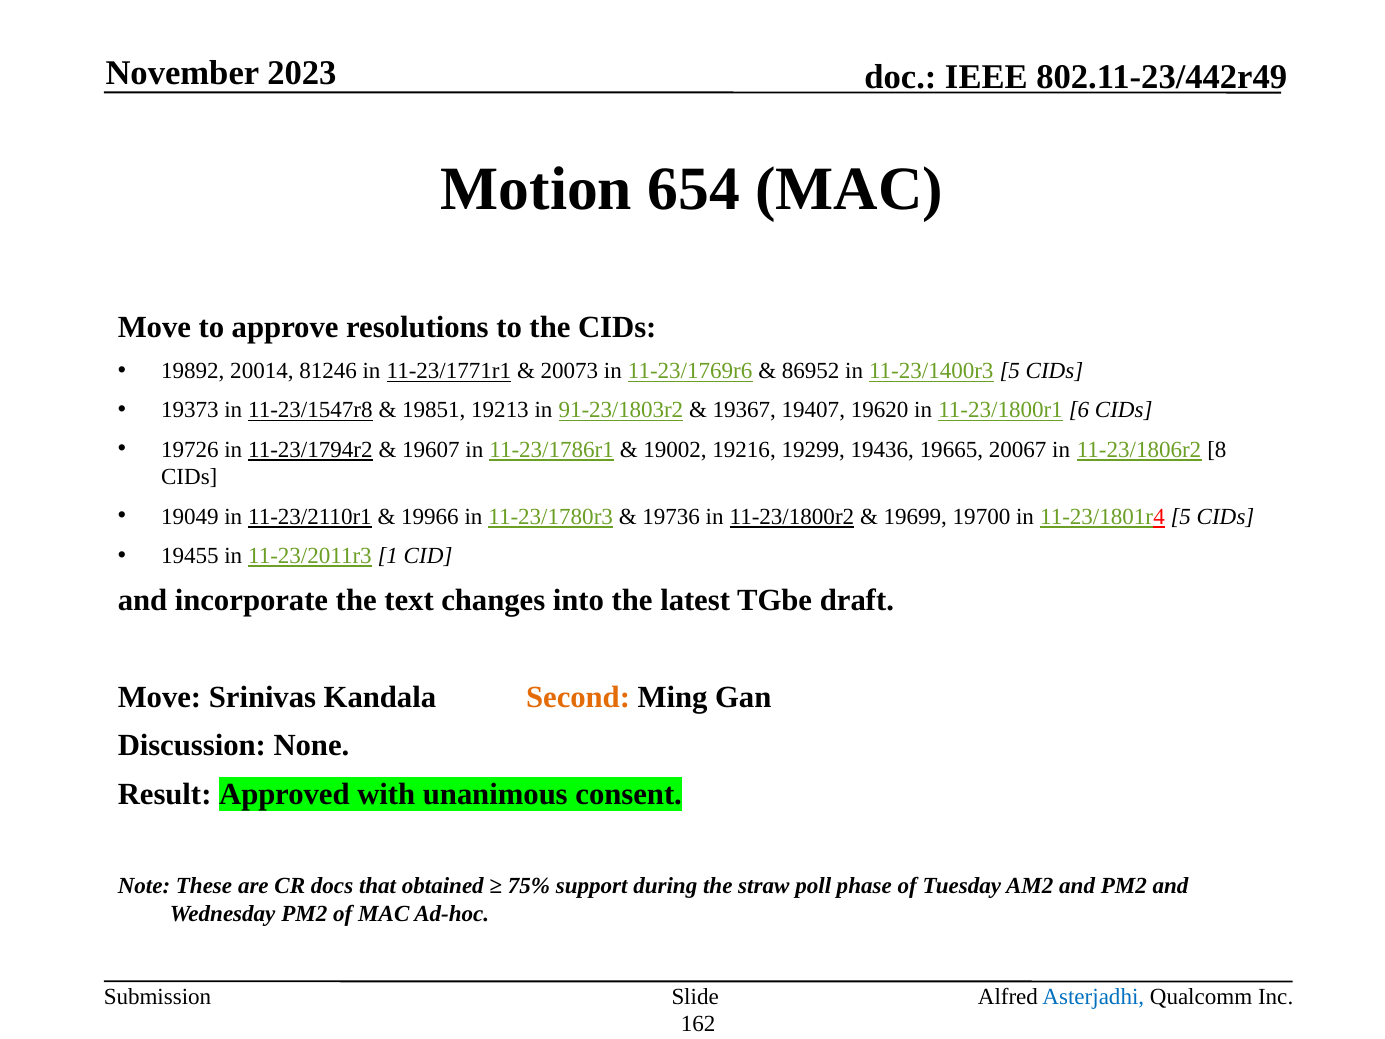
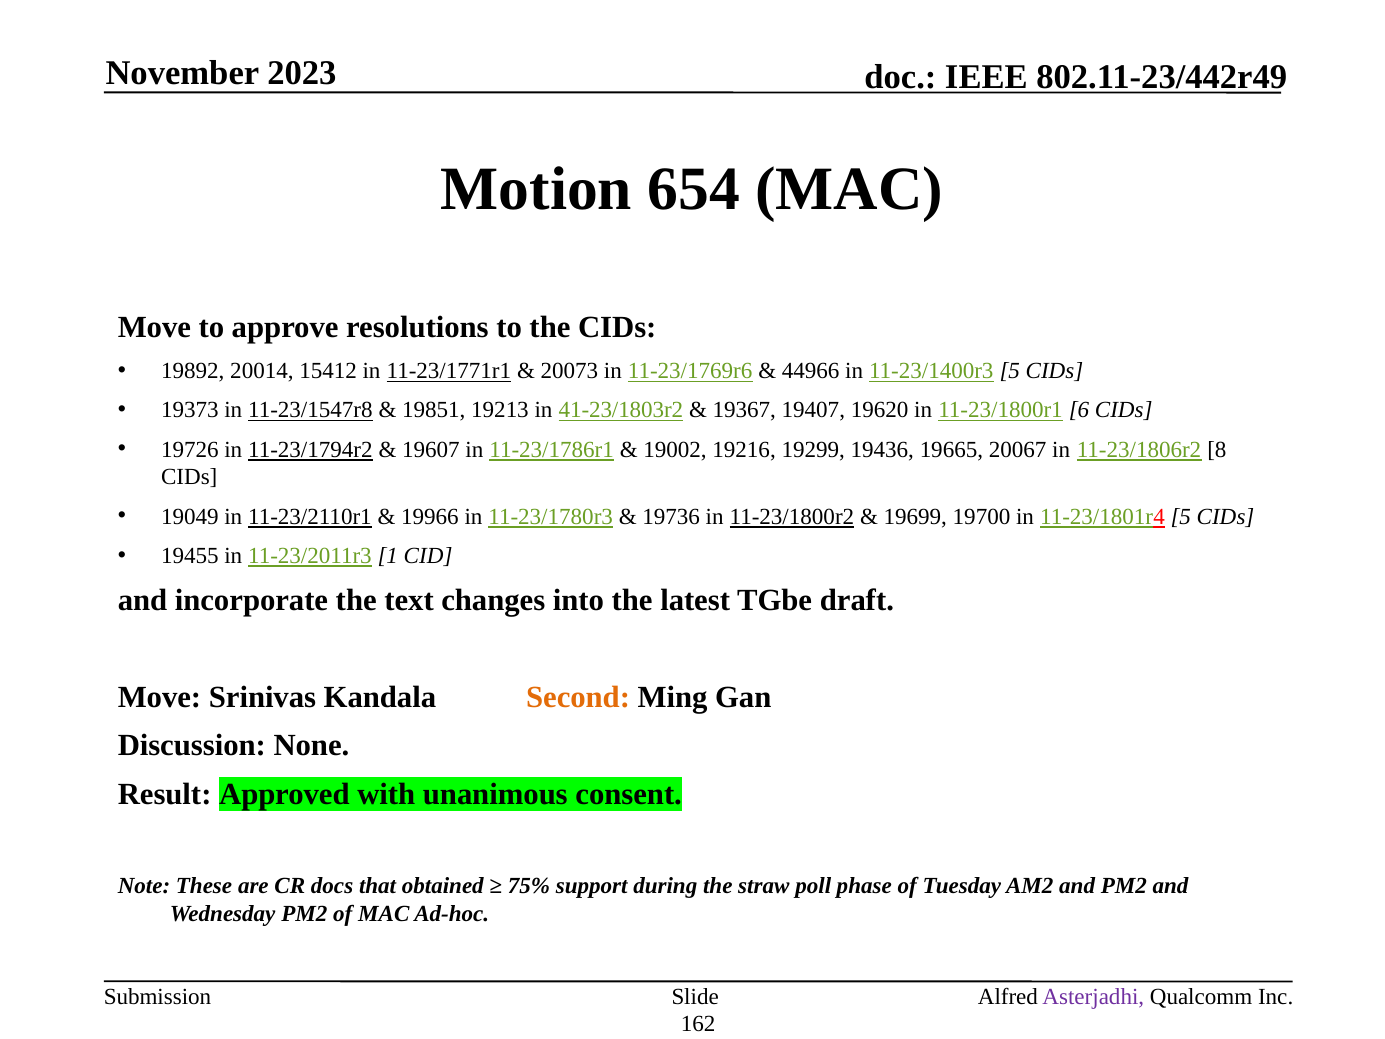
81246: 81246 -> 15412
86952: 86952 -> 44966
91-23/1803r2: 91-23/1803r2 -> 41-23/1803r2
Asterjadhi colour: blue -> purple
